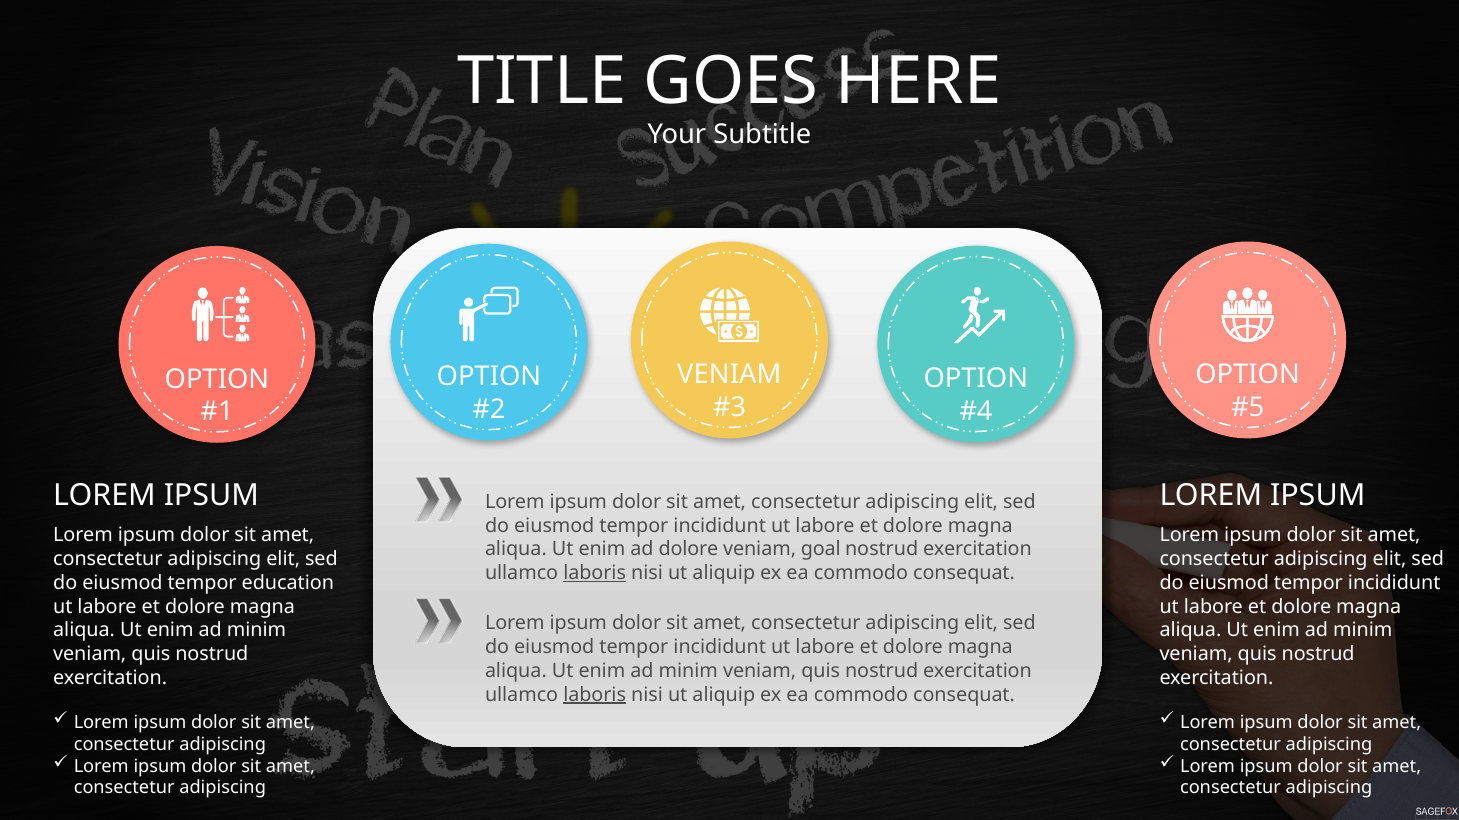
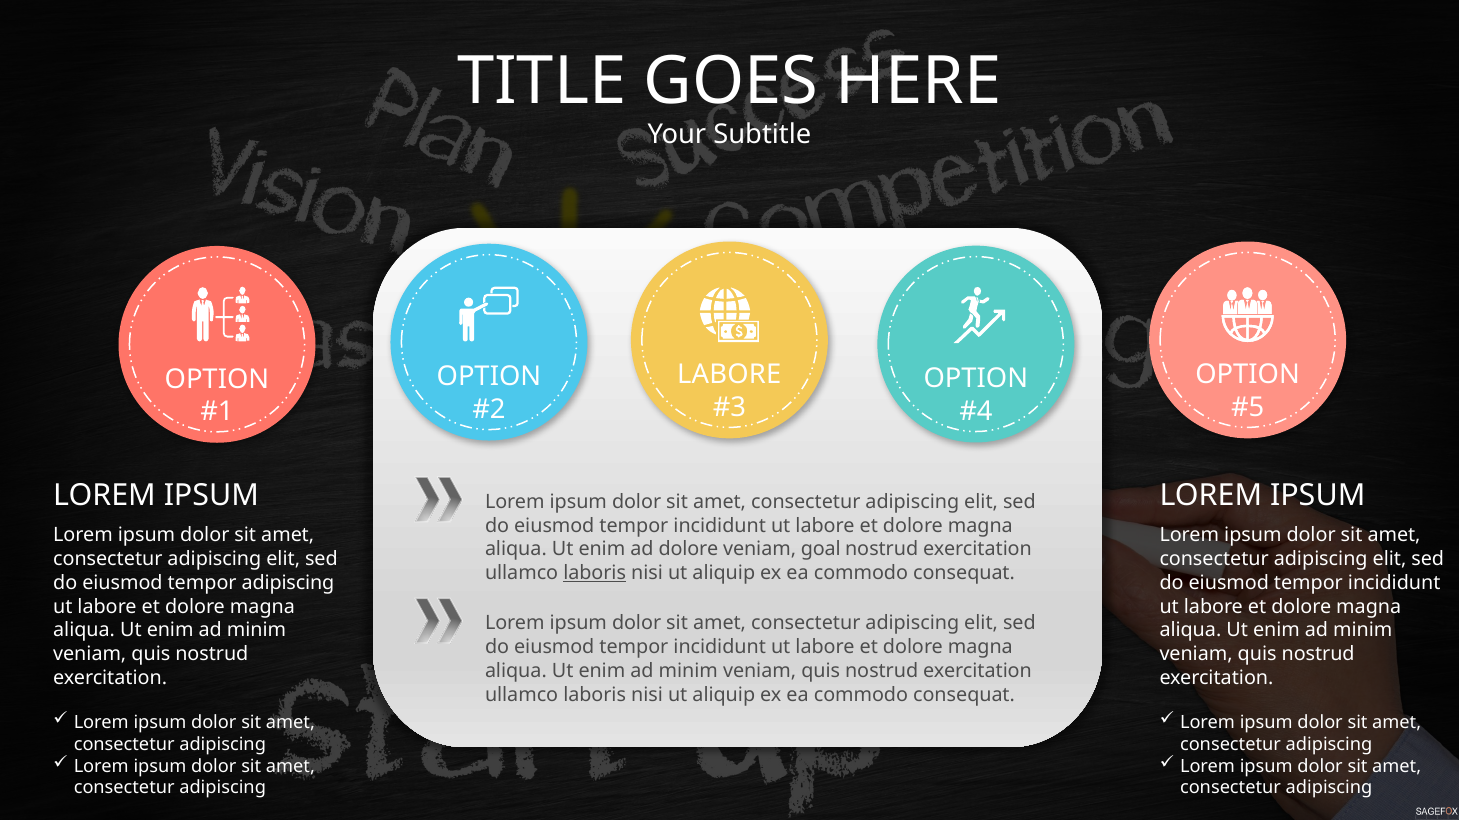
VENIAM at (729, 375): VENIAM -> LABORE
tempor education: education -> adipiscing
laboris at (595, 695) underline: present -> none
